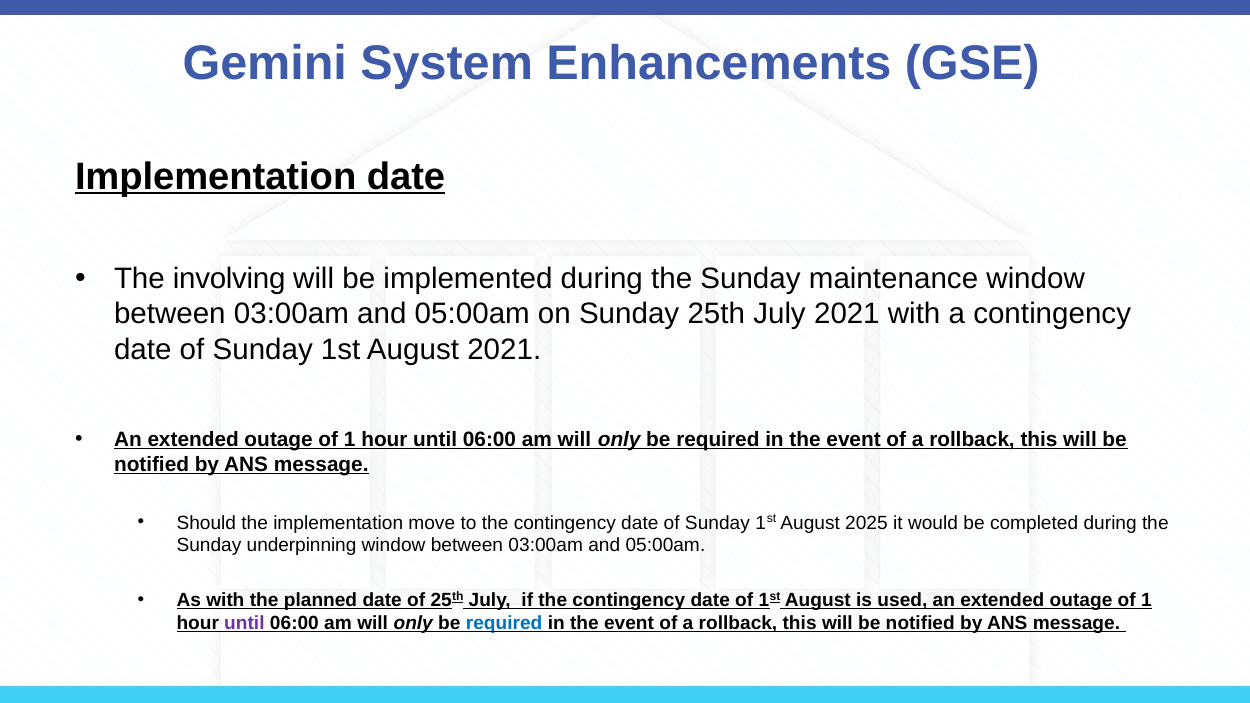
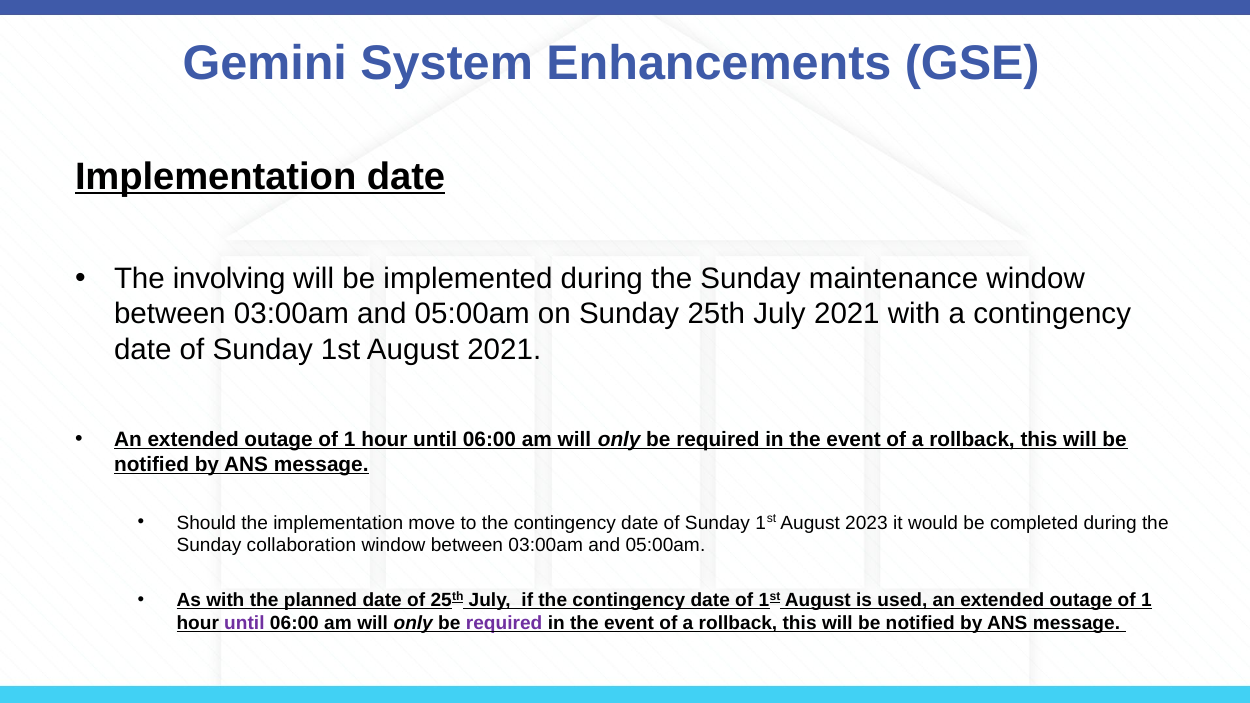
2025: 2025 -> 2023
underpinning: underpinning -> collaboration
required at (504, 624) colour: blue -> purple
